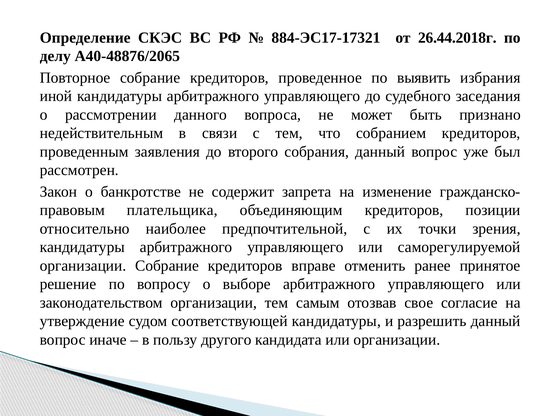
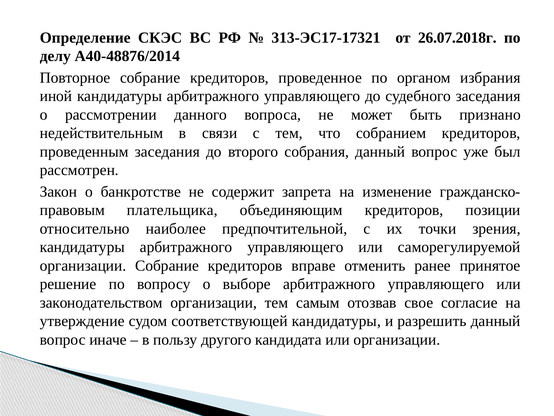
884-ЭС17-17321: 884-ЭС17-17321 -> 313-ЭС17-17321
26.44.2018г: 26.44.2018г -> 26.07.2018г
А40-48876/2065: А40-48876/2065 -> А40-48876/2014
выявить: выявить -> органом
проведенным заявления: заявления -> заседания
